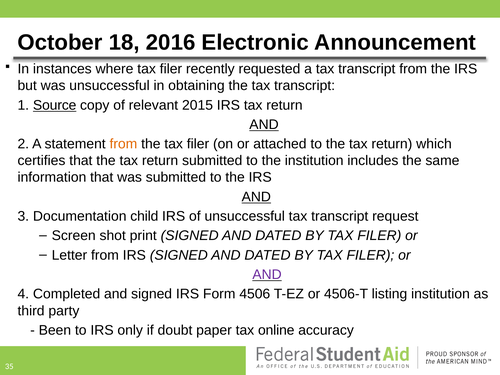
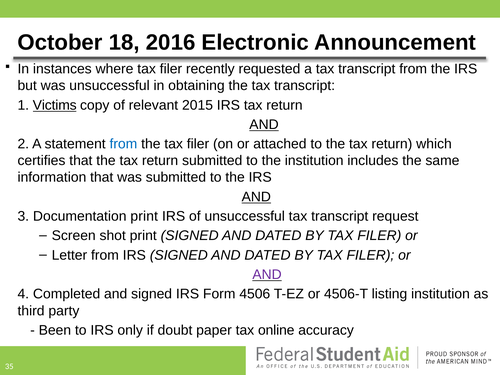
Source: Source -> Victims
from at (123, 144) colour: orange -> blue
Documentation child: child -> print
